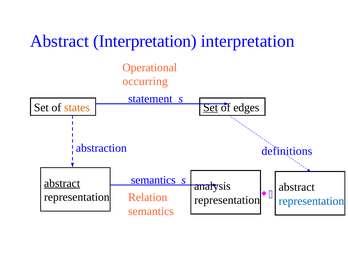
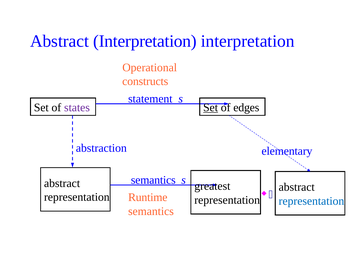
occurring: occurring -> constructs
states colour: orange -> purple
definitions: definitions -> elementary
abstract at (62, 183) underline: present -> none
analysis: analysis -> greatest
Relation: Relation -> Runtime
